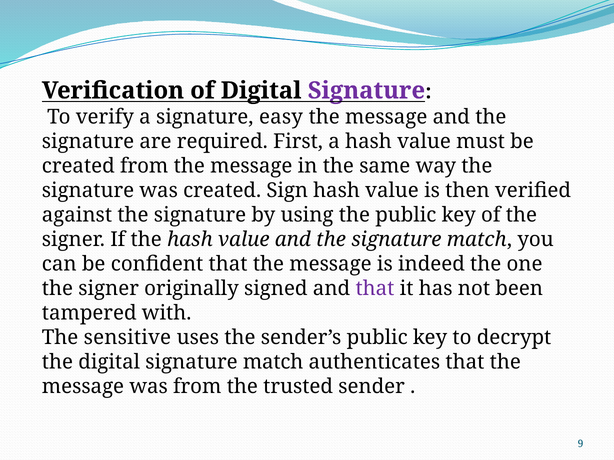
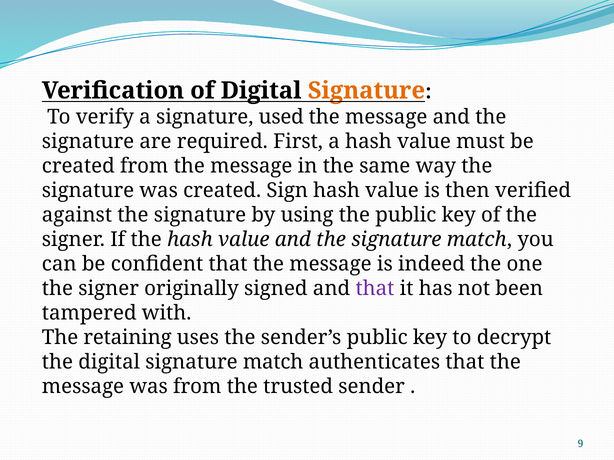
Signature at (366, 91) colour: purple -> orange
easy: easy -> used
sensitive: sensitive -> retaining
